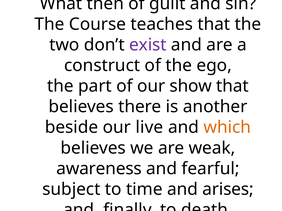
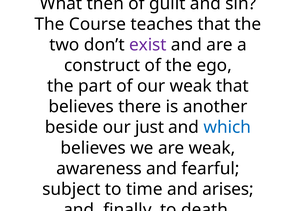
our show: show -> weak
live: live -> just
which colour: orange -> blue
